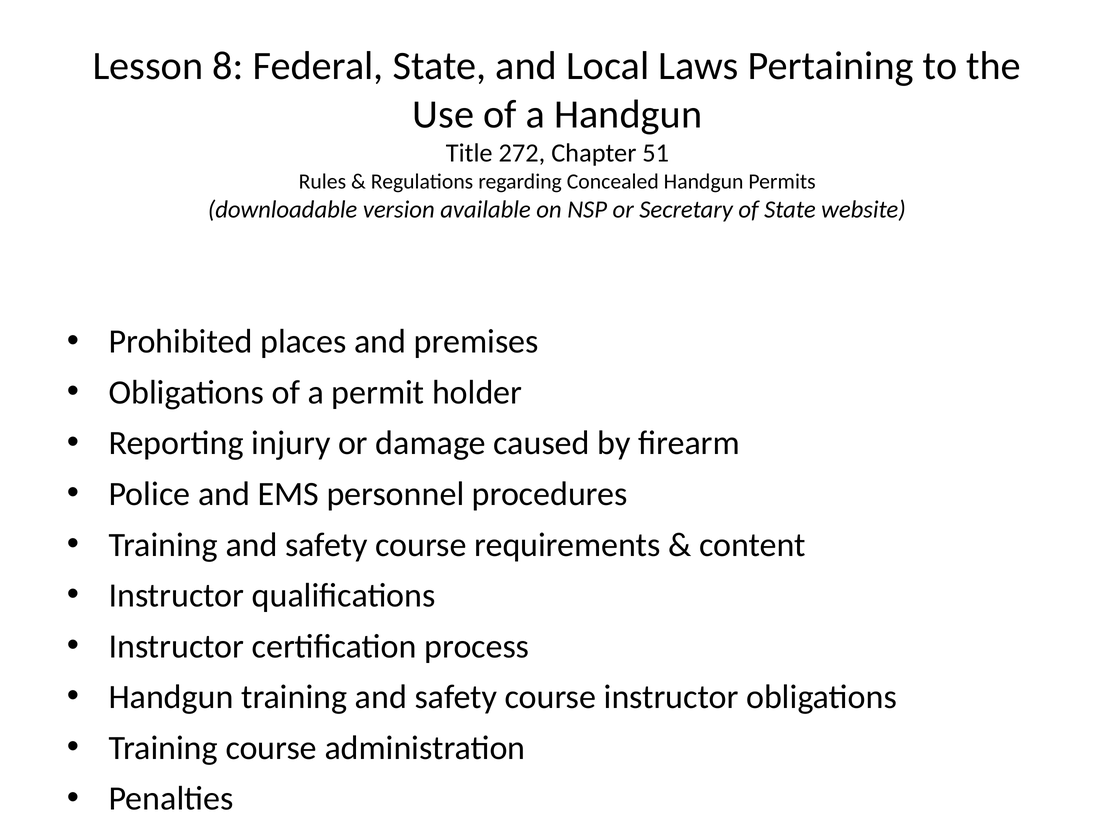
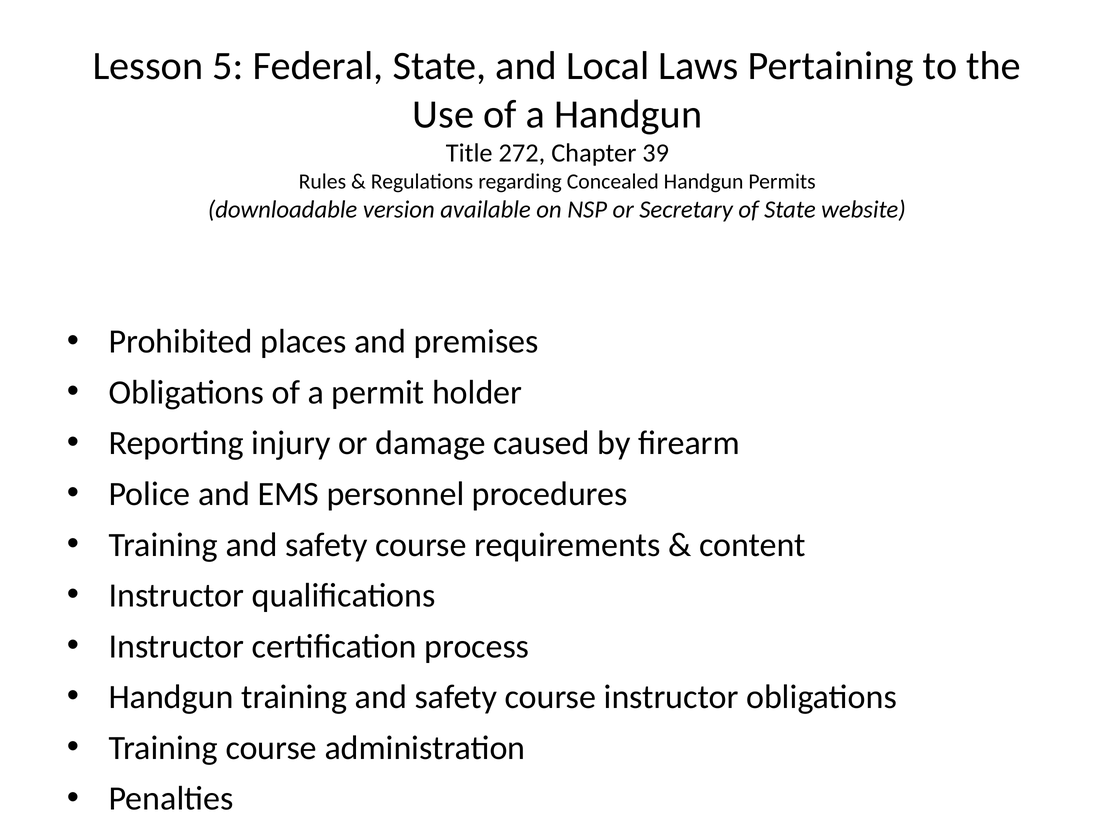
8: 8 -> 5
51: 51 -> 39
